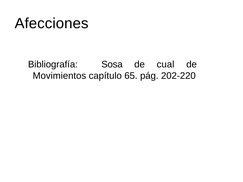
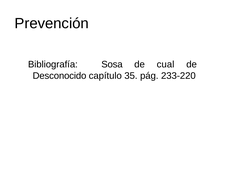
Afecciones: Afecciones -> Prevención
Movimientos: Movimientos -> Desconocido
65: 65 -> 35
202-220: 202-220 -> 233-220
